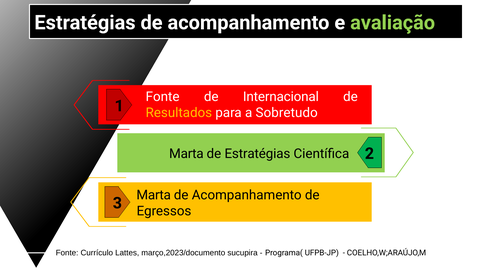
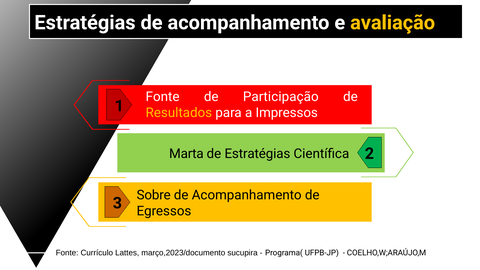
avaliação colour: light green -> yellow
Internacional: Internacional -> Participação
Sobretudo: Sobretudo -> Impressos
Marta at (154, 195): Marta -> Sobre
